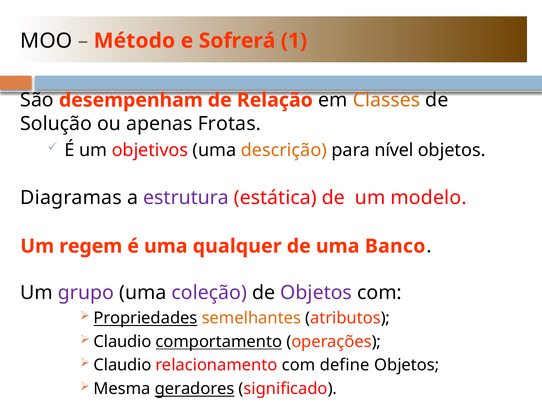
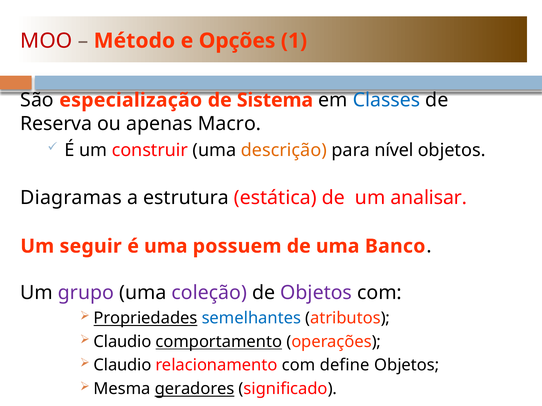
MOO colour: black -> red
Sofrerá: Sofrerá -> Opções
desempenham: desempenham -> especialização
Relação: Relação -> Sistema
Classes colour: orange -> blue
Solução: Solução -> Reserva
Frotas: Frotas -> Macro
objetivos: objetivos -> construir
estrutura colour: purple -> black
modelo: modelo -> analisar
regem: regem -> seguir
qualquer: qualquer -> possuem
semelhantes colour: orange -> blue
